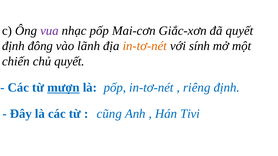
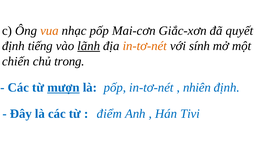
vua colour: purple -> orange
đông: đông -> tiếng
lãnh underline: none -> present
chủ quyết: quyết -> trong
riêng: riêng -> nhiên
cũng: cũng -> điểm
